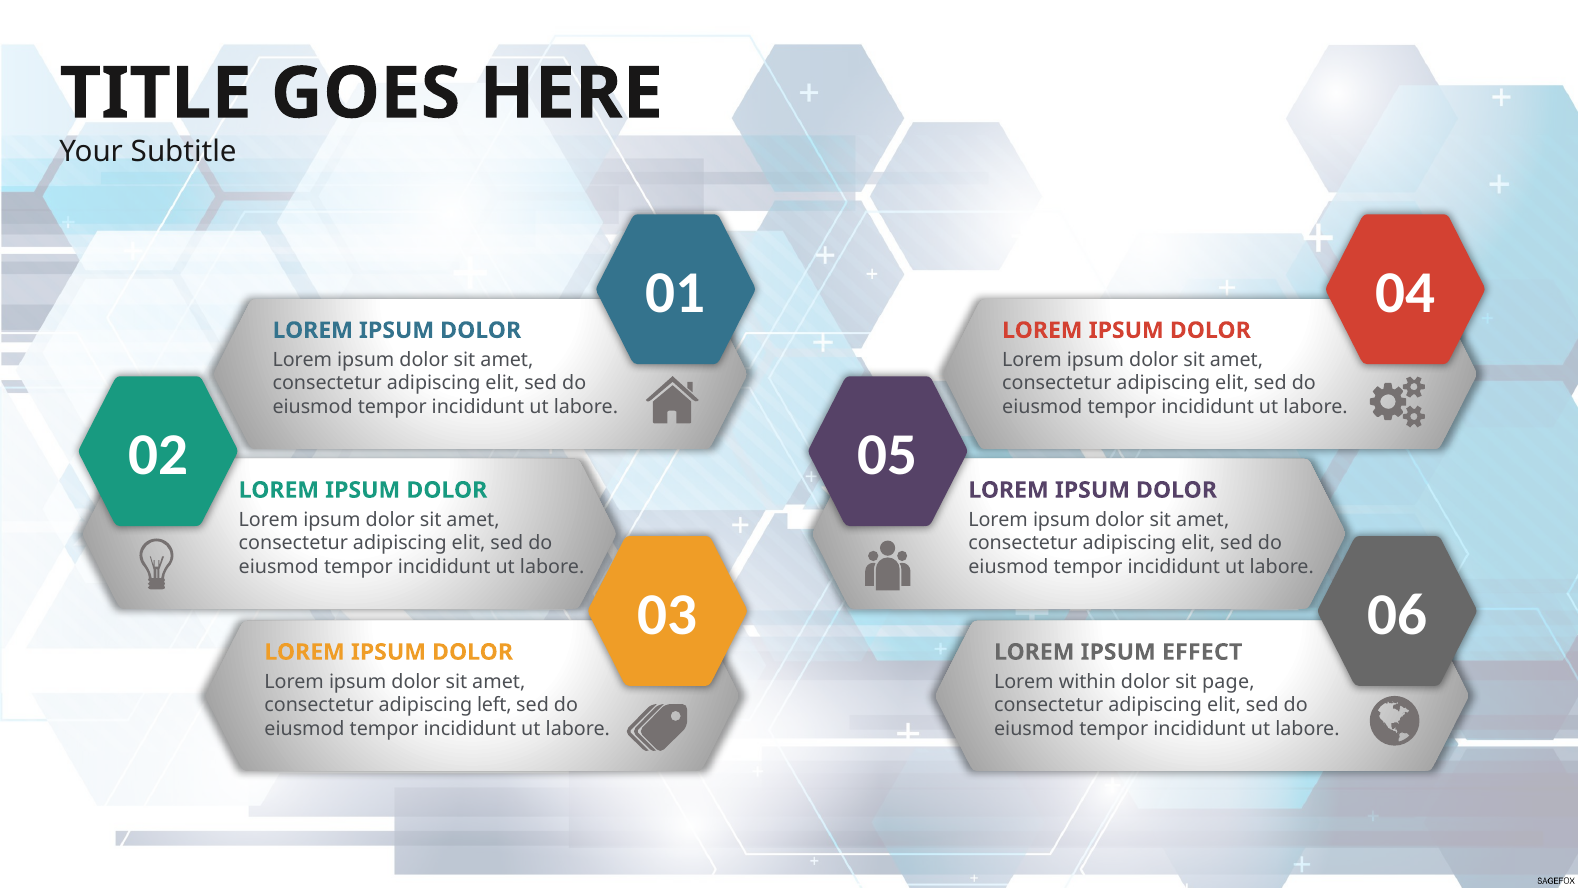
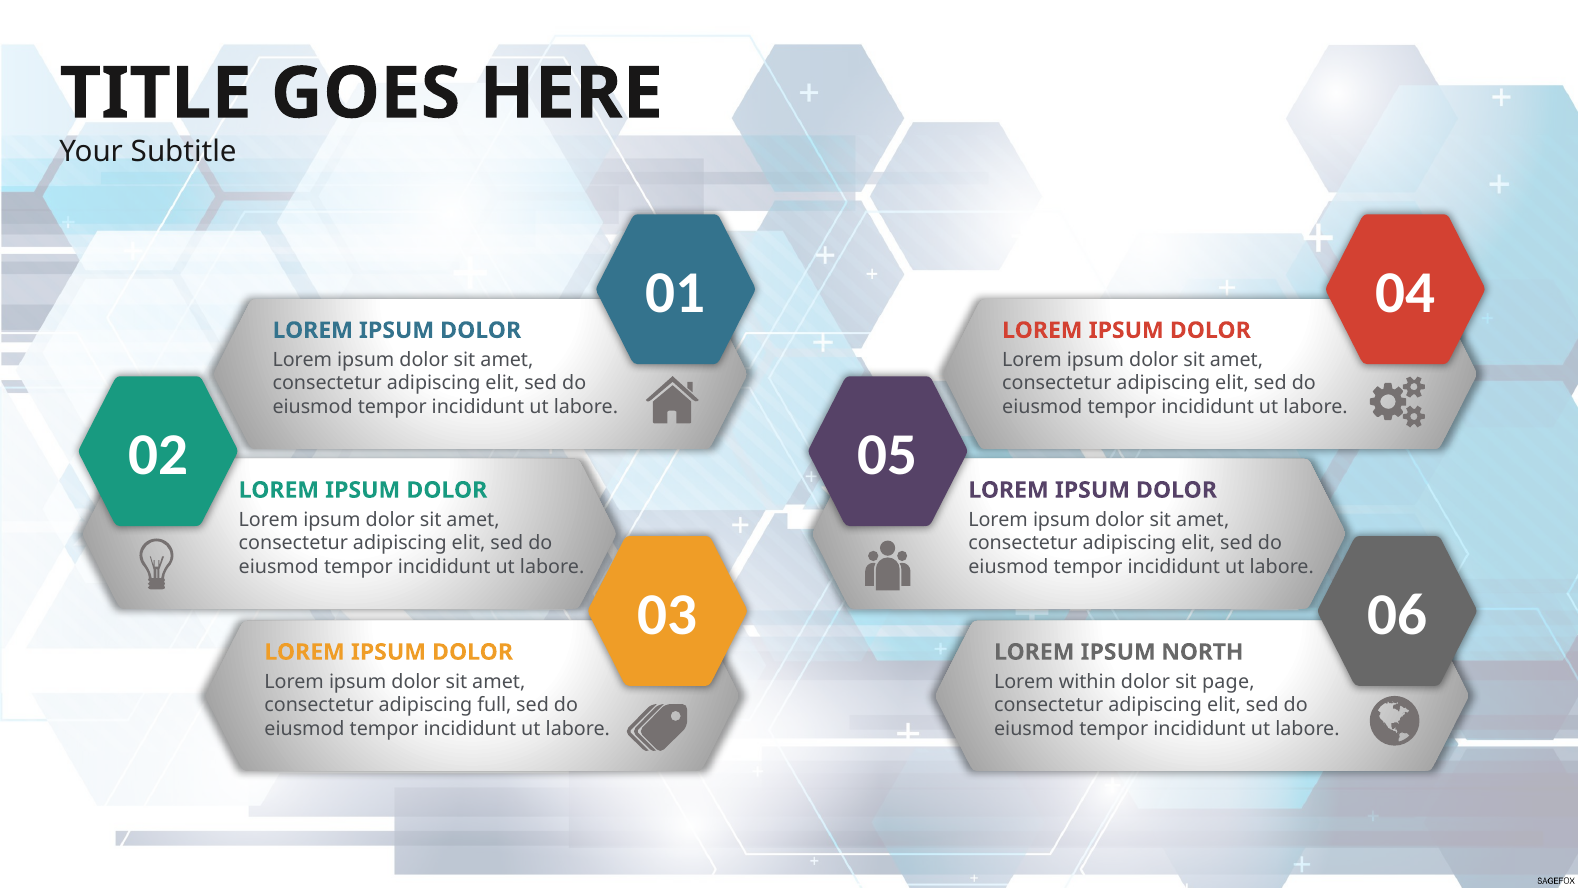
EFFECT: EFFECT -> NORTH
left: left -> full
